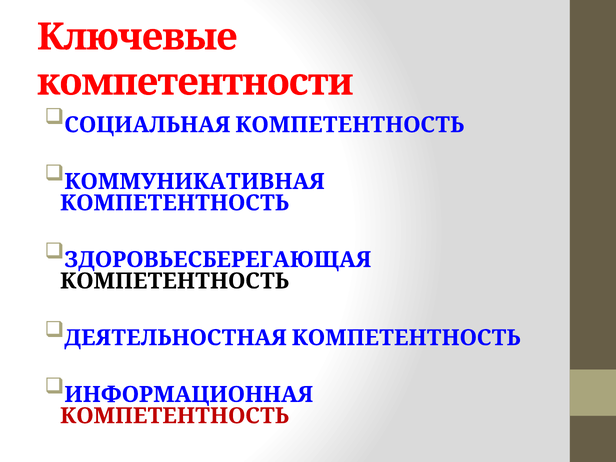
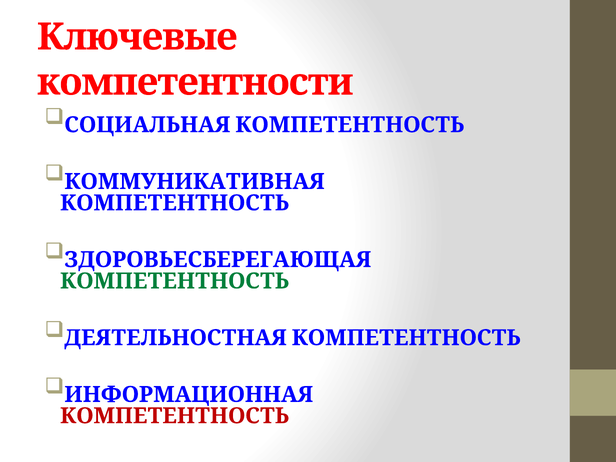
КОМПЕТЕНТНОСТЬ at (175, 281) colour: black -> green
